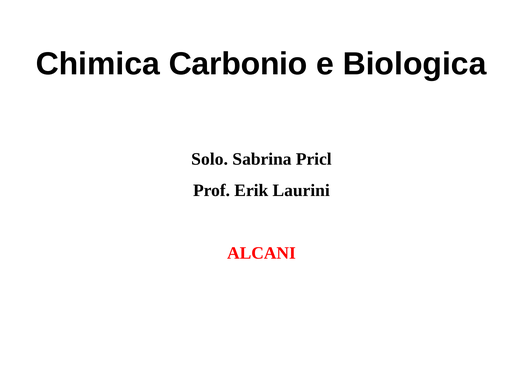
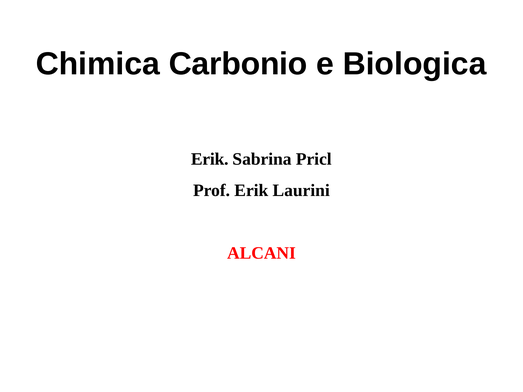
Solo at (210, 159): Solo -> Erik
